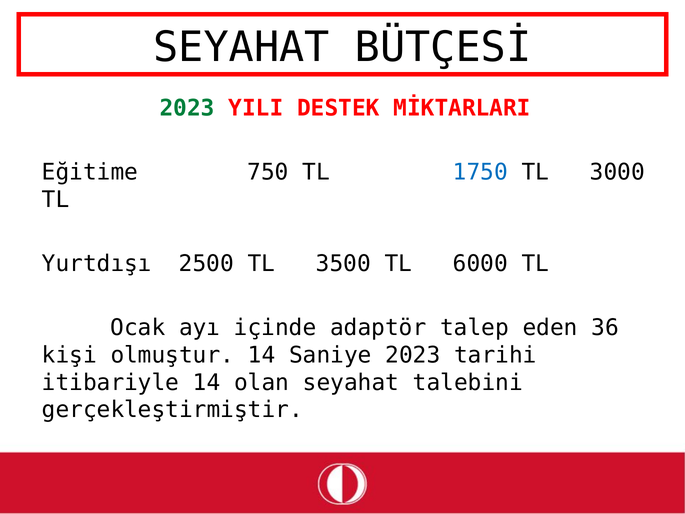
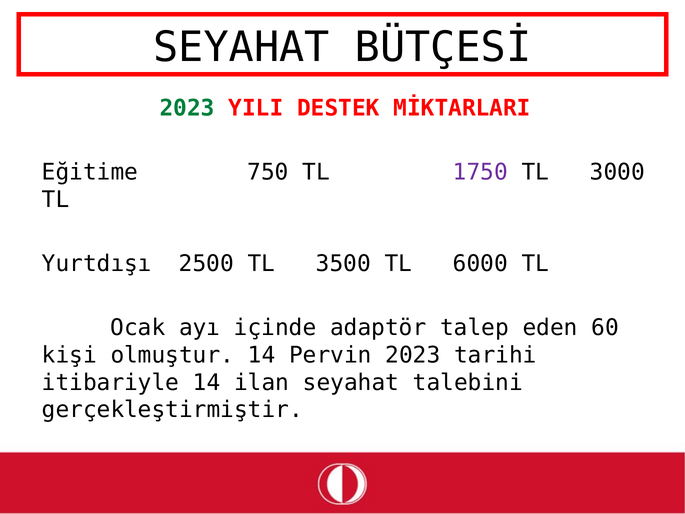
1750 colour: blue -> purple
36: 36 -> 60
Saniye: Saniye -> Pervin
olan: olan -> ilan
